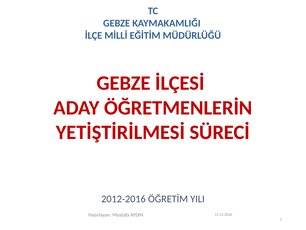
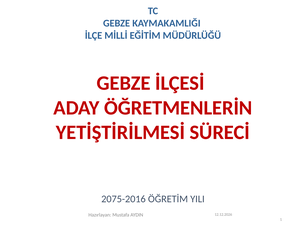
2012-2016: 2012-2016 -> 2075-2016
